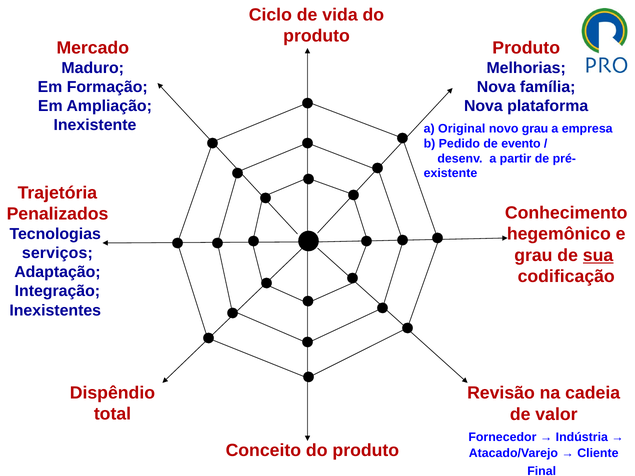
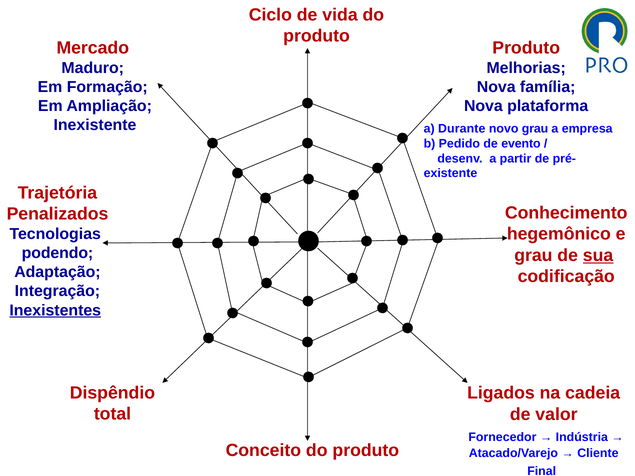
Original: Original -> Durante
serviços: serviços -> podendo
Inexistentes underline: none -> present
Revisão: Revisão -> Ligados
